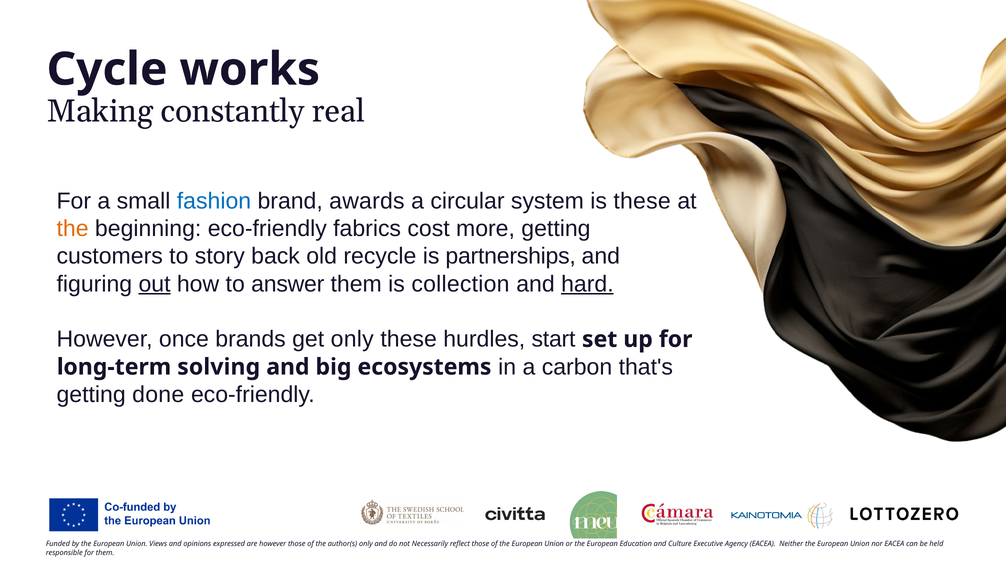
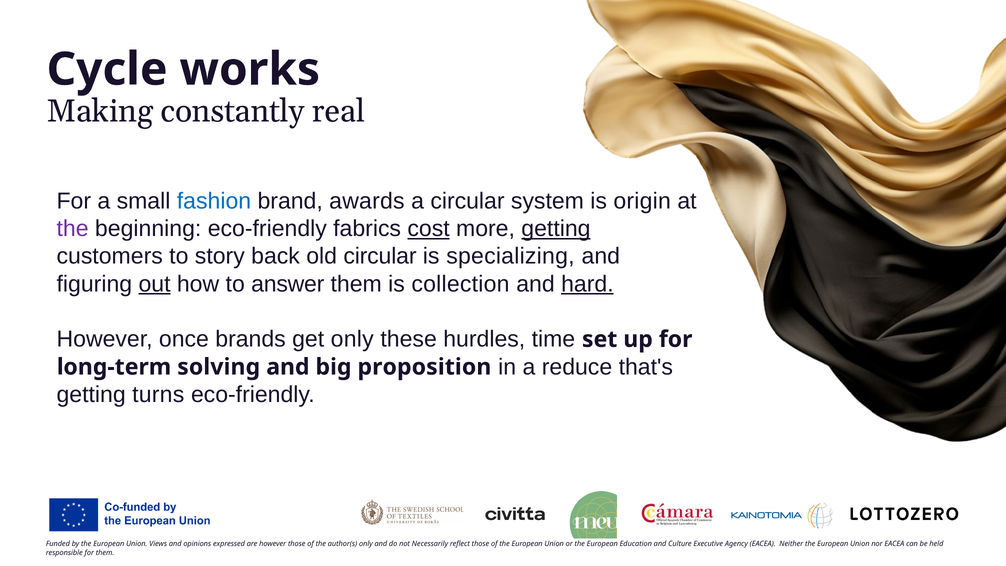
is these: these -> origin
the at (73, 229) colour: orange -> purple
cost underline: none -> present
getting at (556, 229) underline: none -> present
old recycle: recycle -> circular
partnerships: partnerships -> specializing
start: start -> time
ecosystems: ecosystems -> proposition
carbon: carbon -> reduce
done: done -> turns
